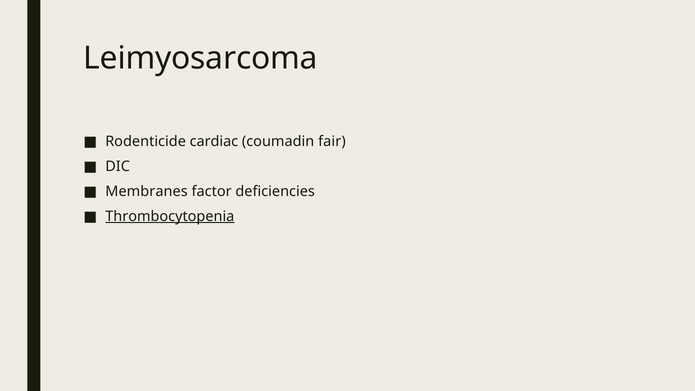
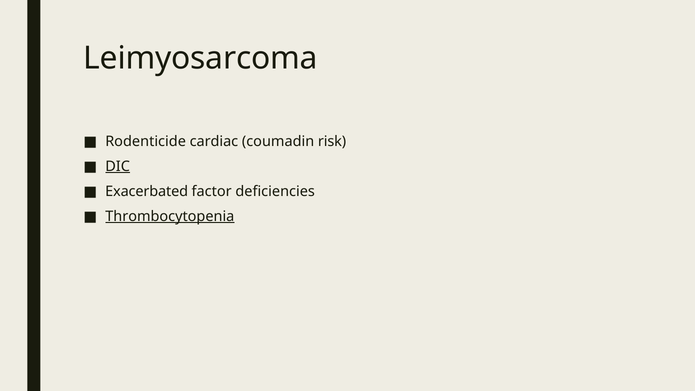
fair: fair -> risk
DIC underline: none -> present
Membranes: Membranes -> Exacerbated
